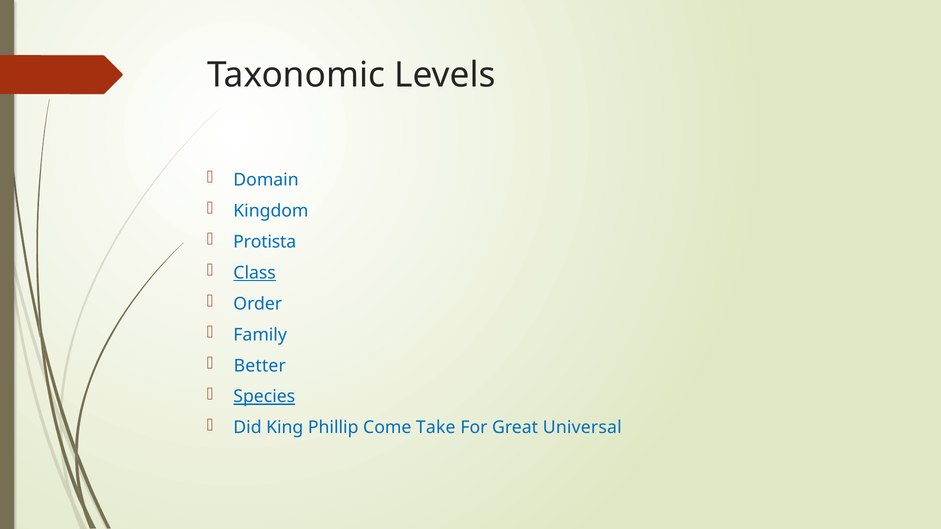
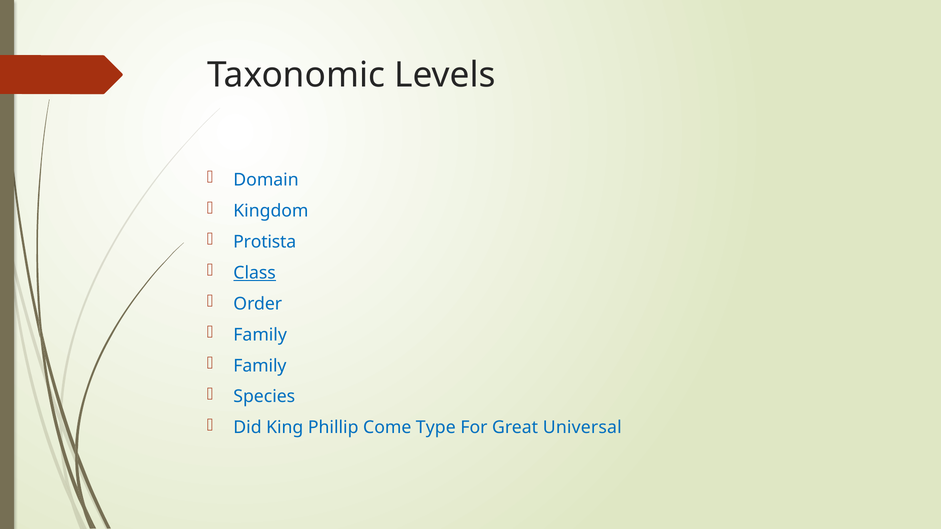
Better at (260, 366): Better -> Family
Species underline: present -> none
Take: Take -> Type
